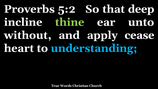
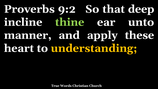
5:2: 5:2 -> 9:2
without: without -> manner
cease: cease -> these
understanding colour: light blue -> yellow
